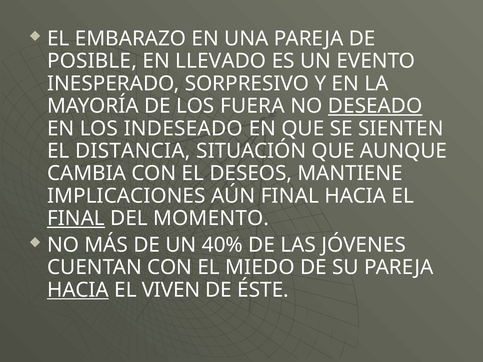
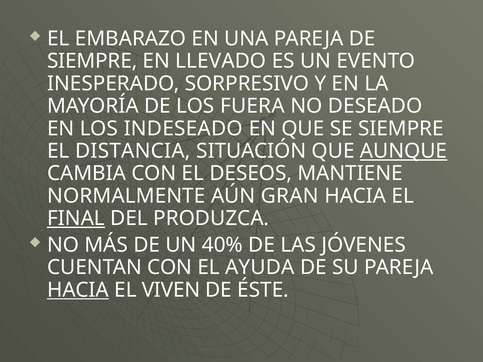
POSIBLE at (92, 61): POSIBLE -> SIEMPRE
DESEADO underline: present -> none
SE SIENTEN: SIENTEN -> SIEMPRE
AUNQUE underline: none -> present
IMPLICACIONES: IMPLICACIONES -> NORMALMENTE
AÚN FINAL: FINAL -> GRAN
MOMENTO: MOMENTO -> PRODUZCA
MIEDO: MIEDO -> AYUDA
